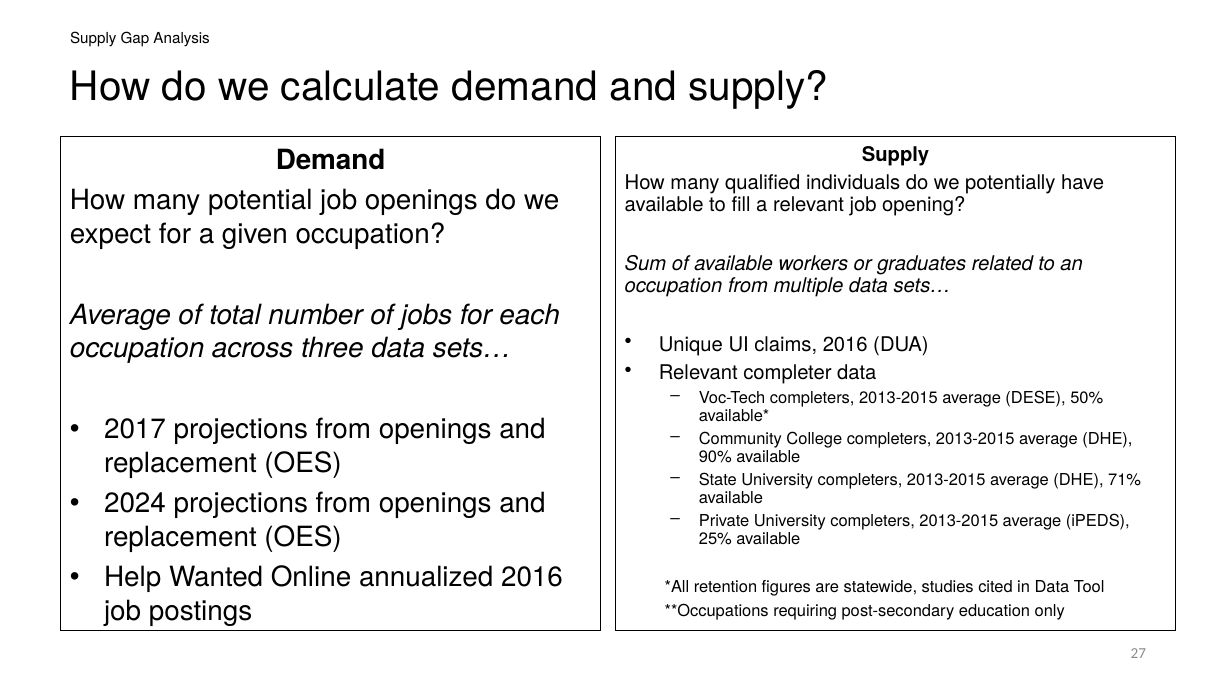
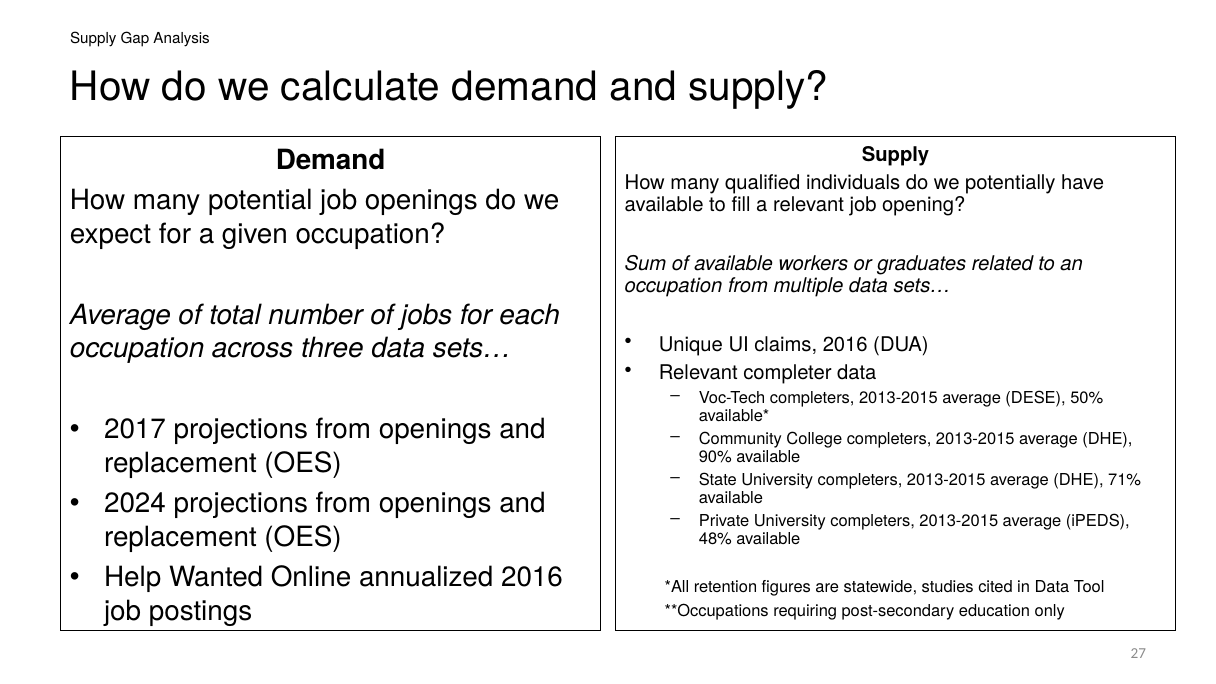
25%: 25% -> 48%
